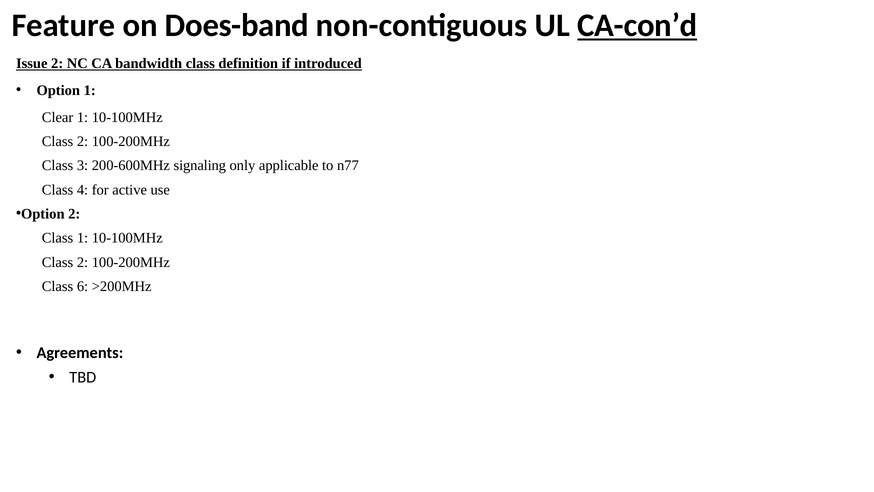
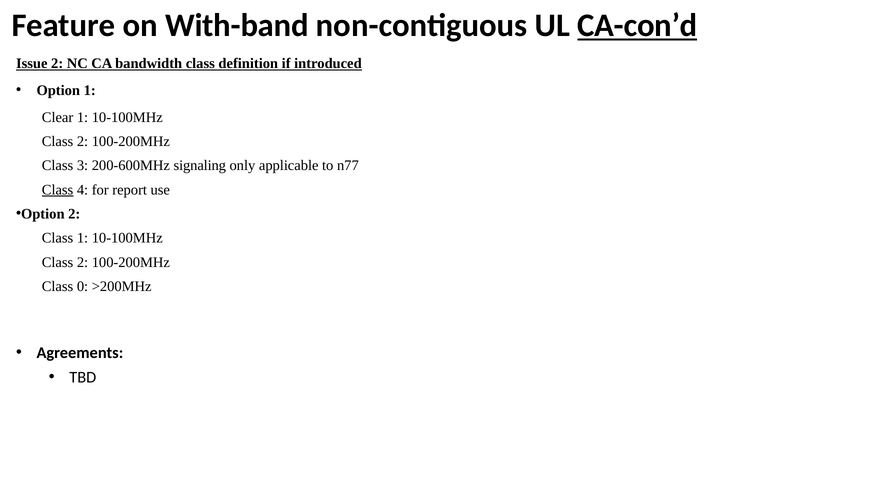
Does-band: Does-band -> With-band
Class at (58, 190) underline: none -> present
active: active -> report
6: 6 -> 0
